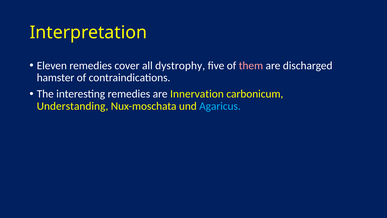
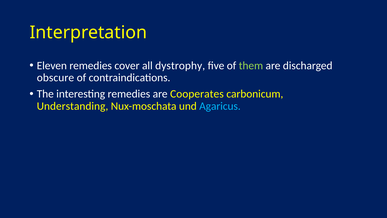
them colour: pink -> light green
hamster: hamster -> obscure
Innervation: Innervation -> Cooperates
